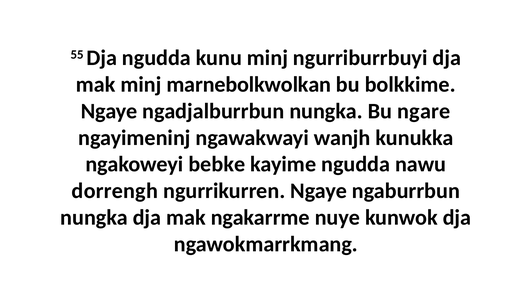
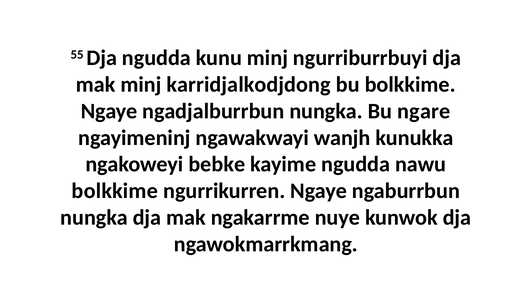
marnebolkwolkan: marnebolkwolkan -> karridjalkodjdong
dorrengh at (115, 191): dorrengh -> bolkkime
